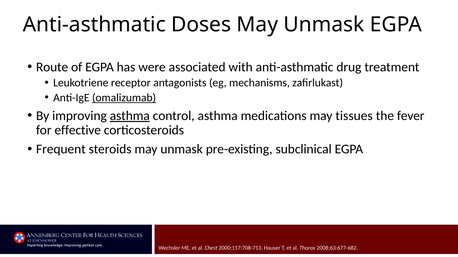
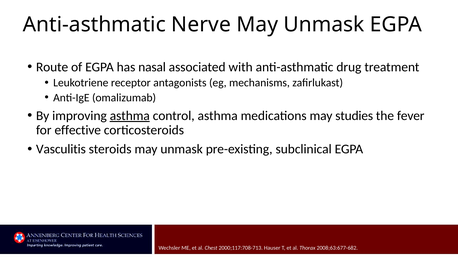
Doses: Doses -> Nerve
were: were -> nasal
omalizumab underline: present -> none
tissues: tissues -> studies
Frequent: Frequent -> Vasculitis
